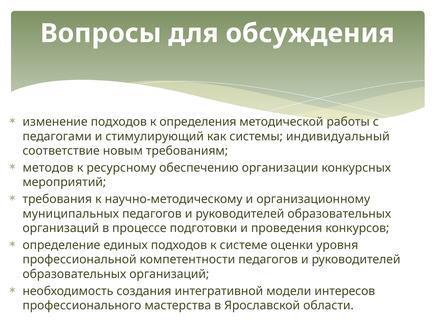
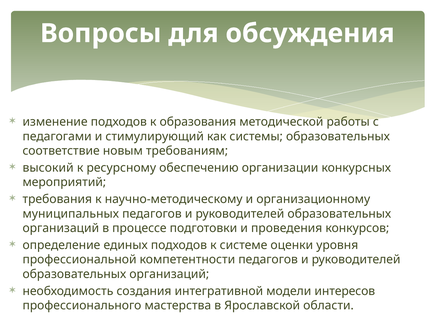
определения: определения -> образования
системы индивидуальный: индивидуальный -> образовательных
методов: методов -> высокий
